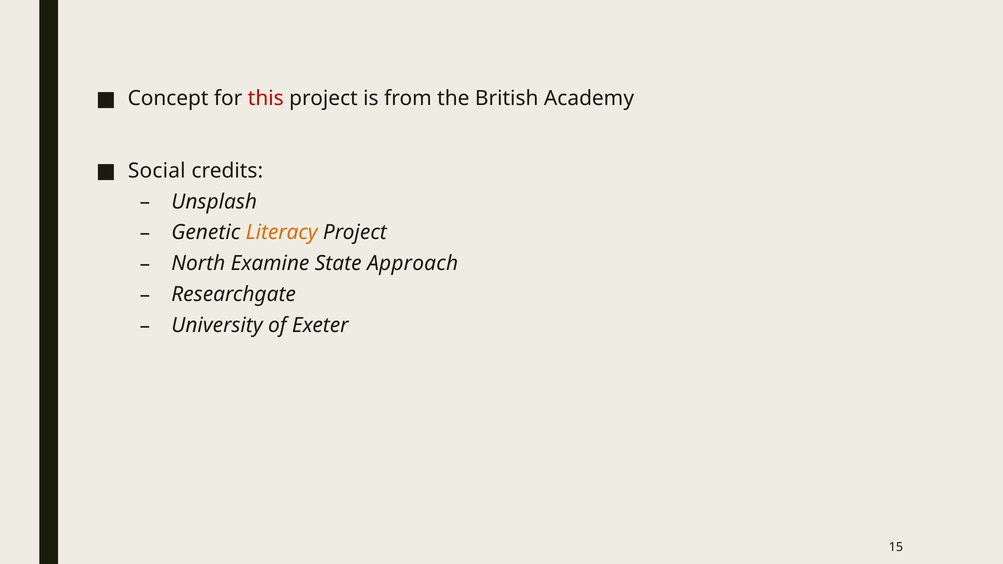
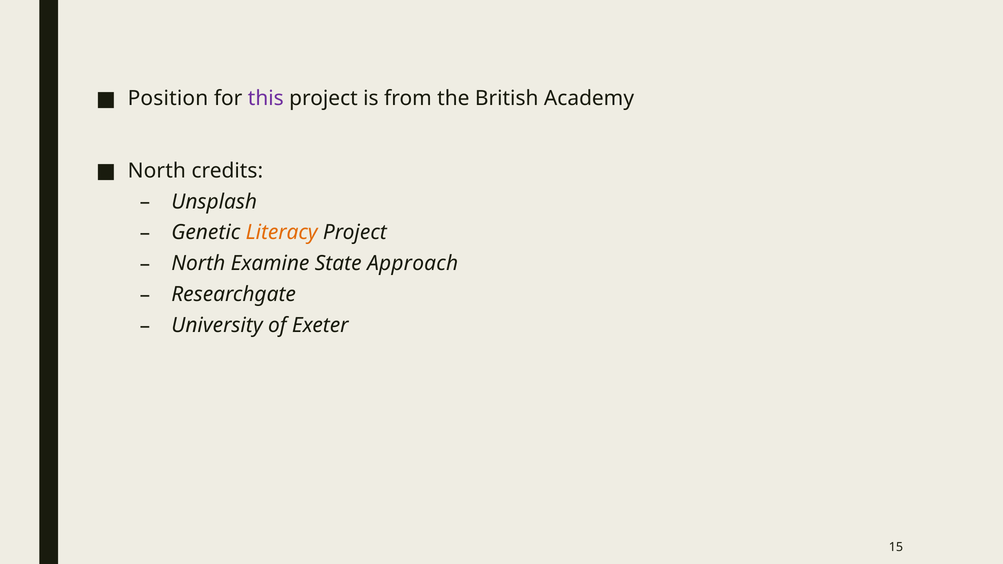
Concept: Concept -> Position
this colour: red -> purple
Social at (157, 171): Social -> North
